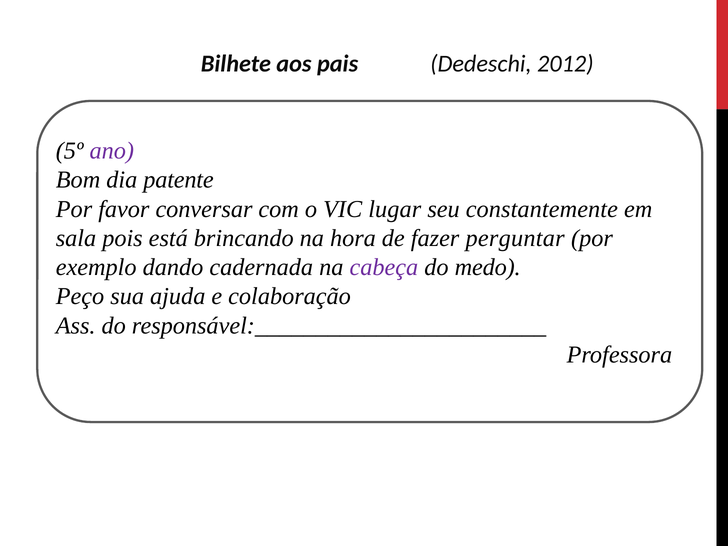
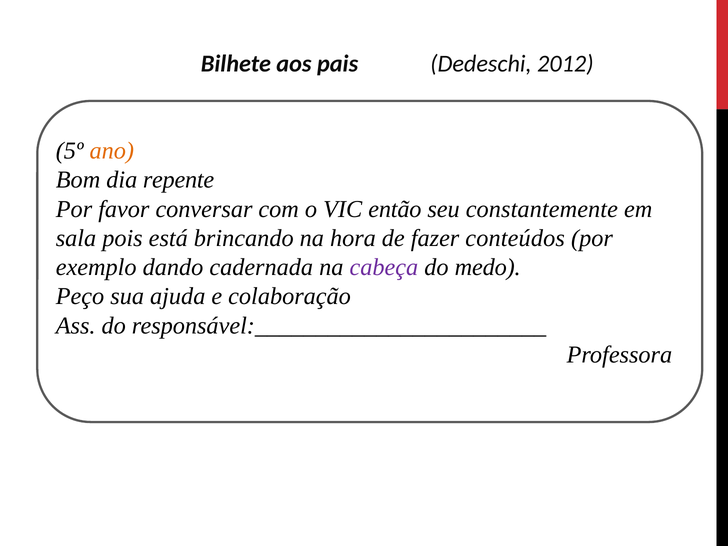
ano colour: purple -> orange
patente: patente -> repente
lugar: lugar -> então
perguntar: perguntar -> conteúdos
